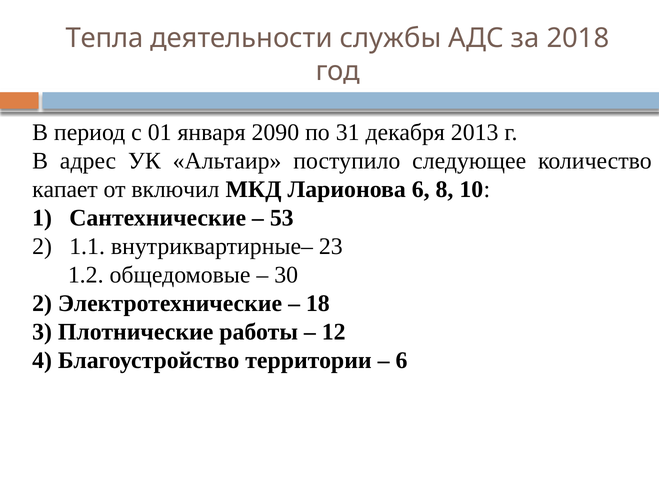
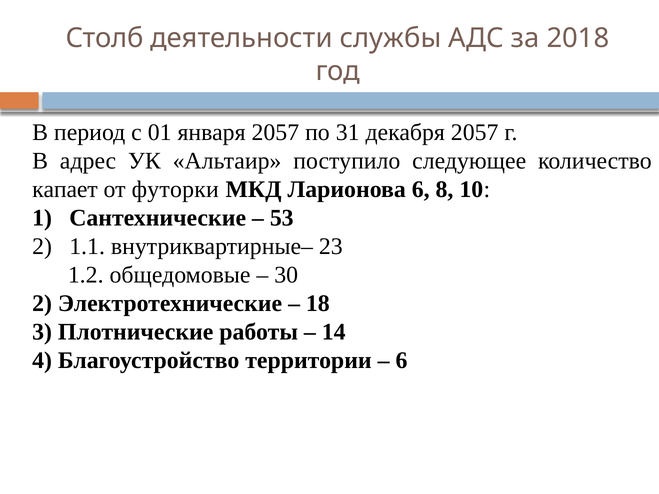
Тепла: Тепла -> Столб
января 2090: 2090 -> 2057
декабря 2013: 2013 -> 2057
включил: включил -> футорки
12: 12 -> 14
